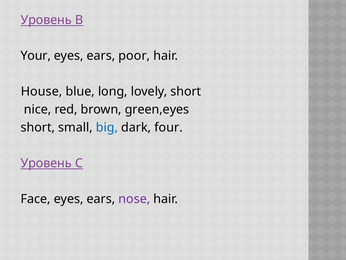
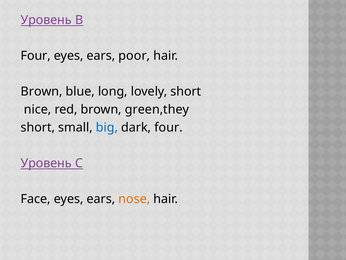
Your at (36, 56): Your -> Four
House at (42, 91): House -> Brown
green,eyes: green,eyes -> green,they
nose colour: purple -> orange
